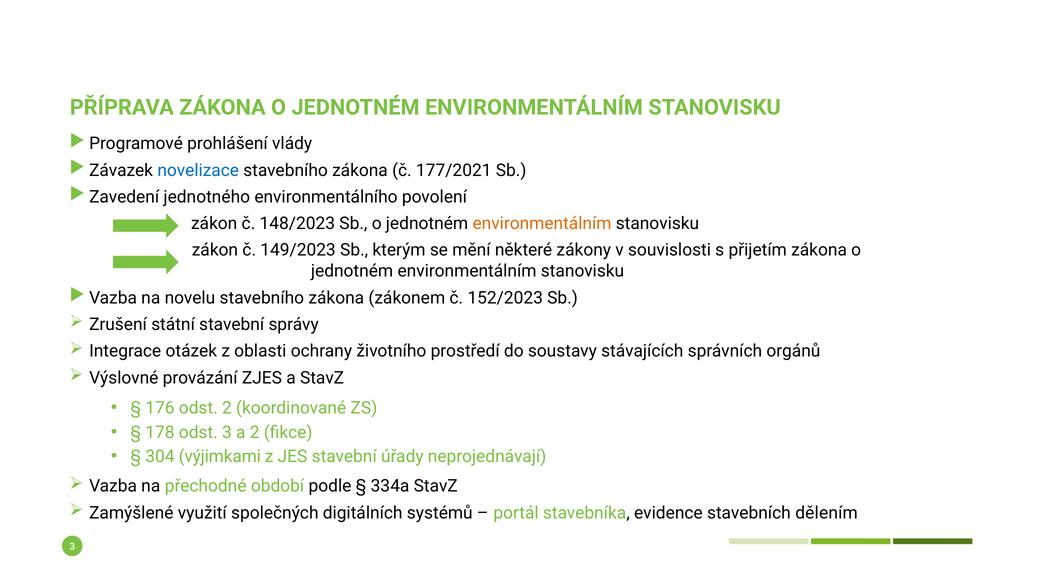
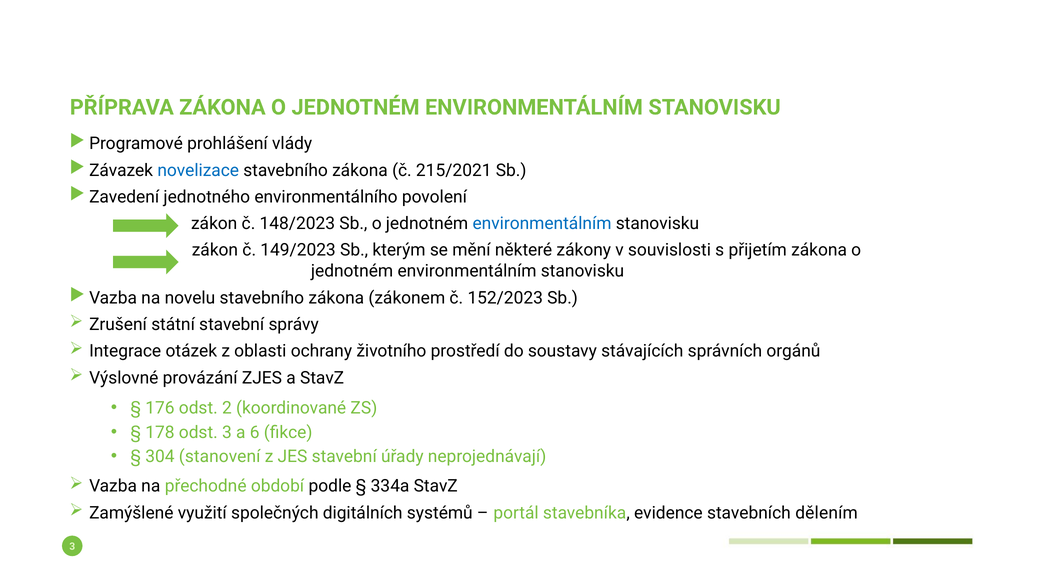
177/2021: 177/2021 -> 215/2021
environmentálním at (542, 223) colour: orange -> blue
a 2: 2 -> 6
výjimkami: výjimkami -> stanovení
